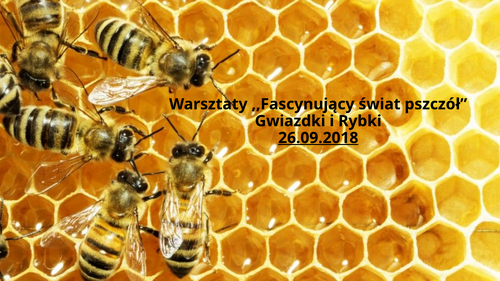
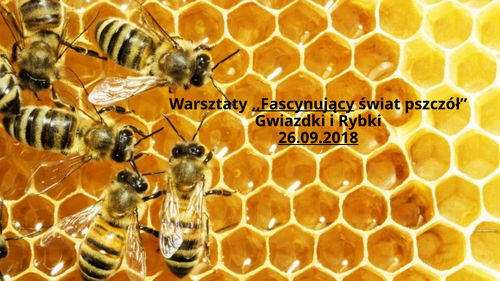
,,Fascynujący underline: none -> present
